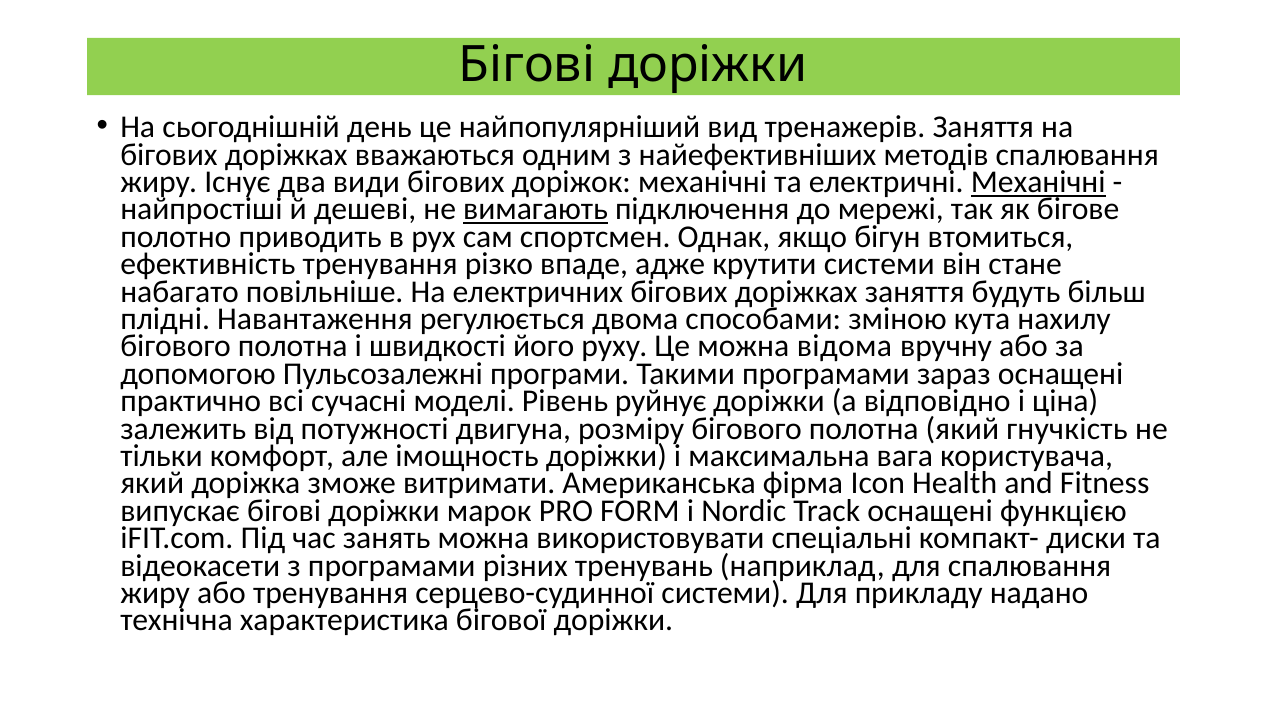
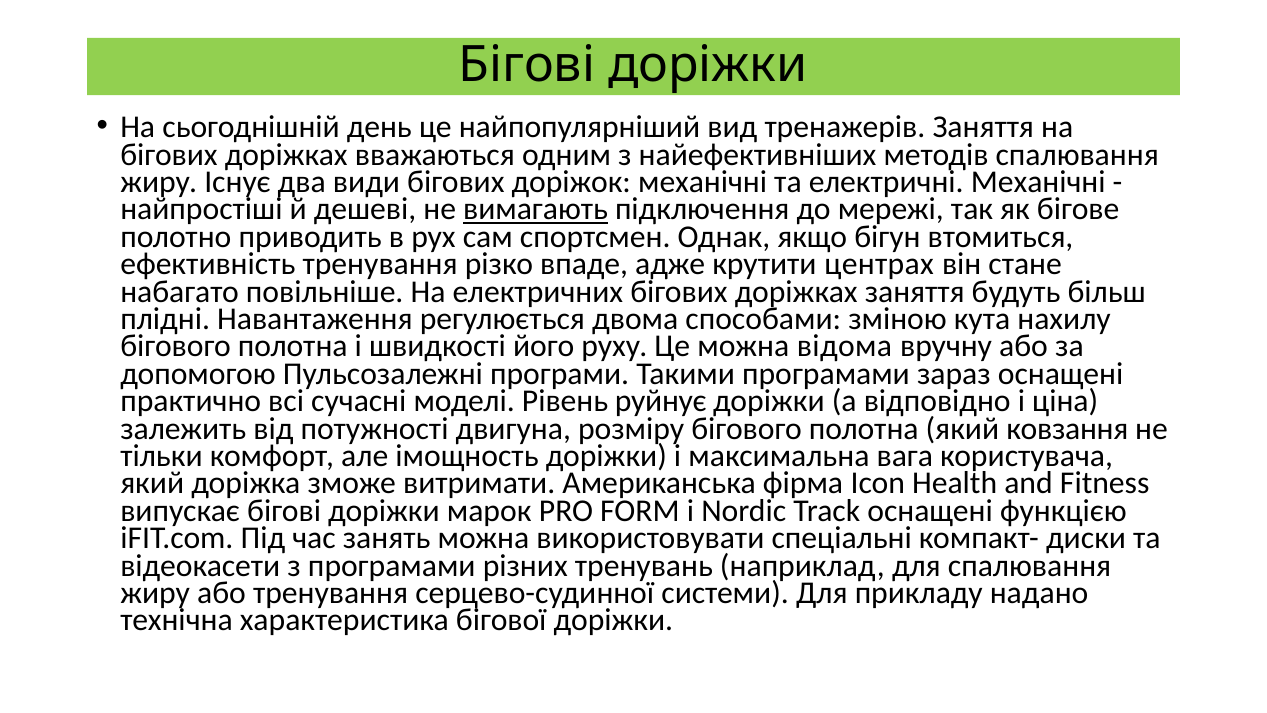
Механічні at (1038, 182) underline: present -> none
крутити системи: системи -> центрах
гнучкість: гнучкість -> ковзання
